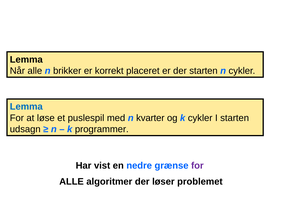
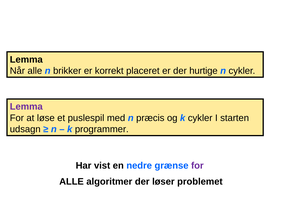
der starten: starten -> hurtige
Lemma at (26, 106) colour: blue -> purple
kvarter: kvarter -> præcis
